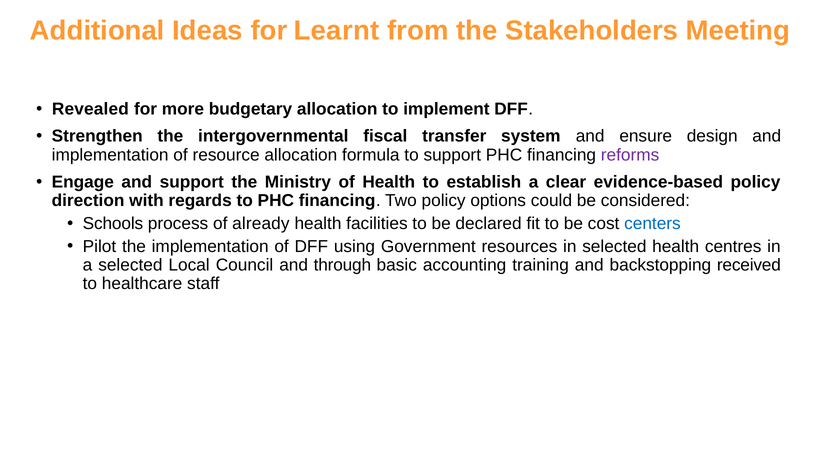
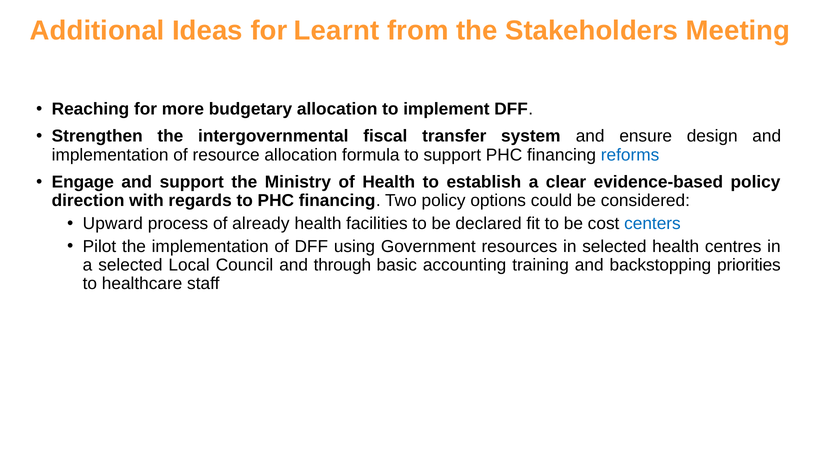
Revealed: Revealed -> Reaching
reforms colour: purple -> blue
Schools: Schools -> Upward
received: received -> priorities
